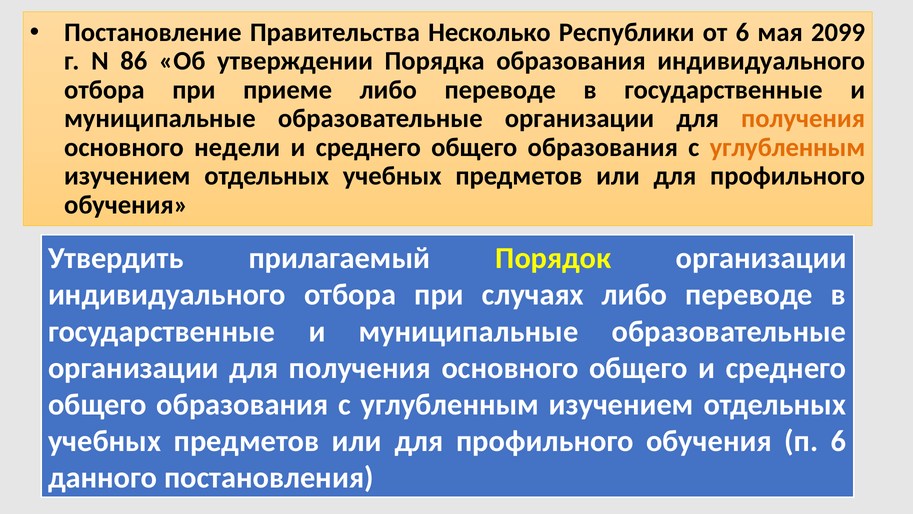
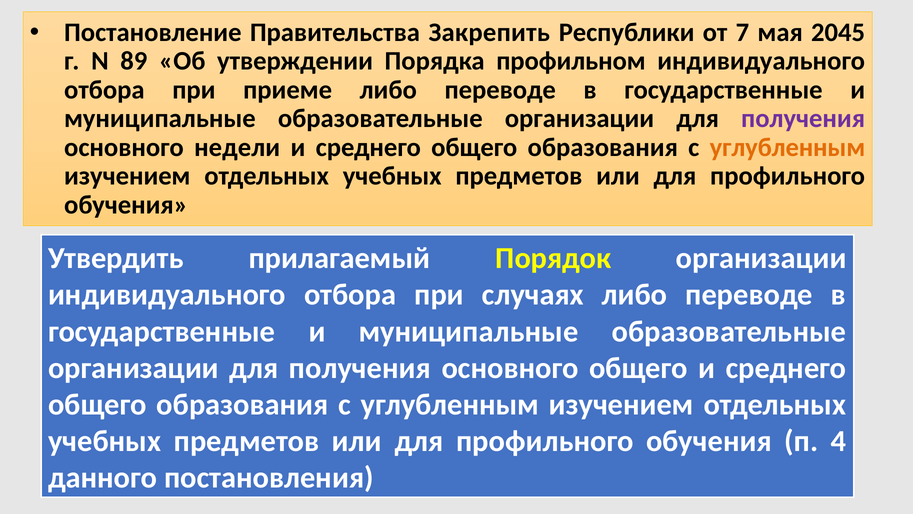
Несколько: Несколько -> Закрепить
от 6: 6 -> 7
2099: 2099 -> 2045
86: 86 -> 89
Порядка образования: образования -> профильном
получения at (803, 118) colour: orange -> purple
п 6: 6 -> 4
